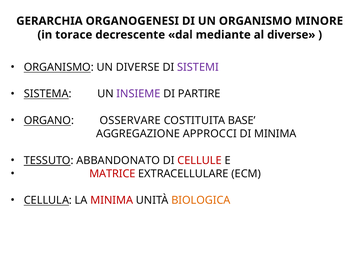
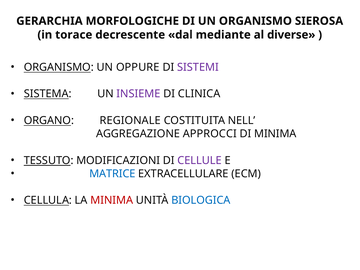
ORGANOGENESI: ORGANOGENESI -> MORFOLOGICHE
MINORE: MINORE -> SIEROSA
UN DIVERSE: DIVERSE -> OPPURE
PARTIRE: PARTIRE -> CLINICA
OSSERVARE: OSSERVARE -> REGIONALE
BASE: BASE -> NELL
ABBANDONATO: ABBANDONATO -> MODIFICAZIONI
CELLULE colour: red -> purple
MATRICE colour: red -> blue
BIOLOGICA colour: orange -> blue
